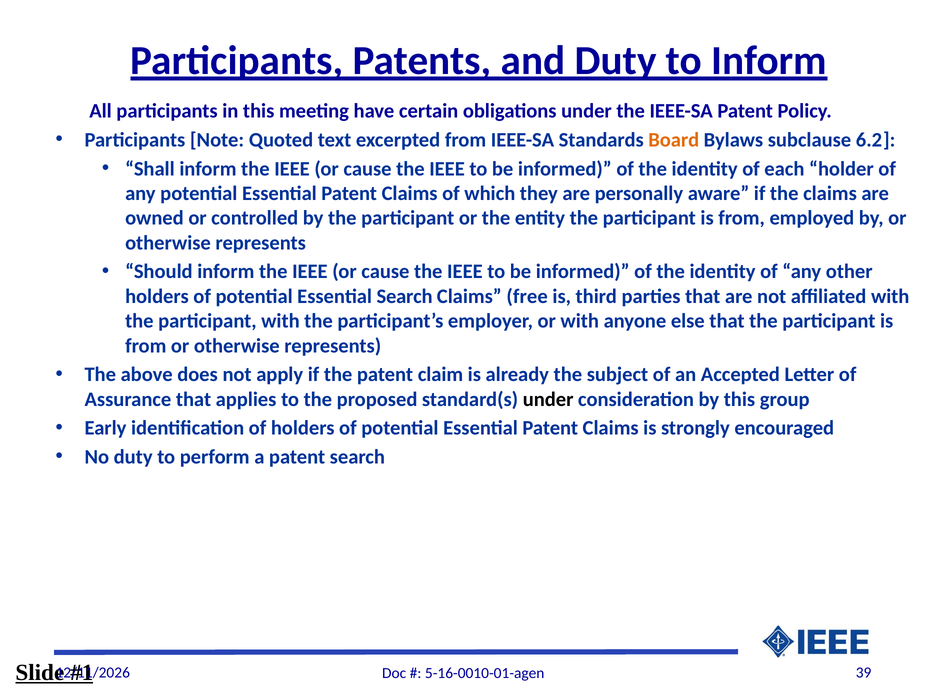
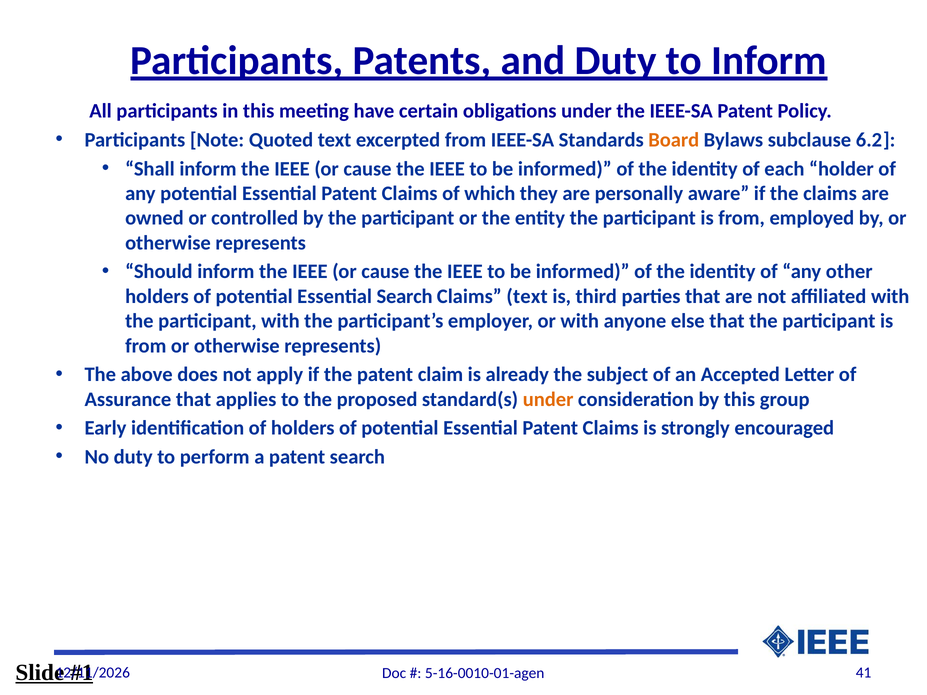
Claims free: free -> text
under at (548, 399) colour: black -> orange
39: 39 -> 41
